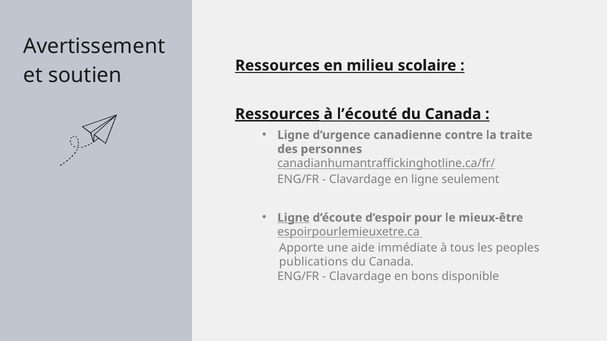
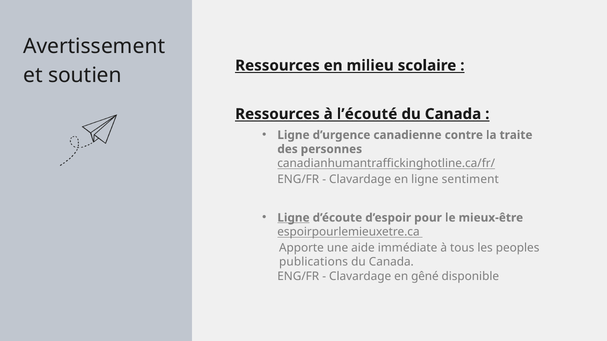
Ressources at (277, 114) underline: present -> none
seulement: seulement -> sentiment
bons: bons -> gêné
